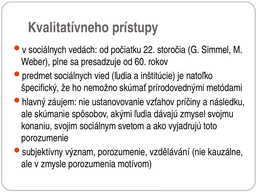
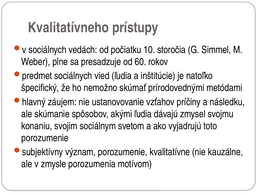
22: 22 -> 10
vzdělávání: vzdělávání -> kvalitatívne
